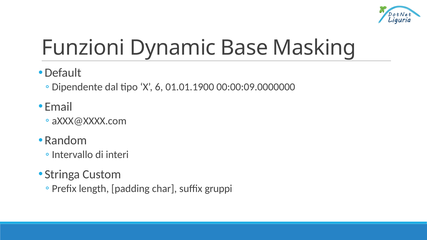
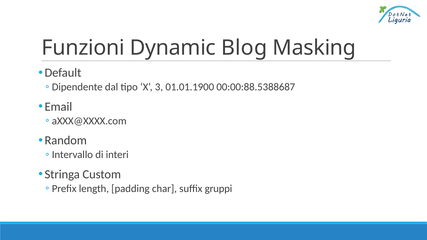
Base: Base -> Blog
6: 6 -> 3
00:00:09.0000000: 00:00:09.0000000 -> 00:00:88.5388687
